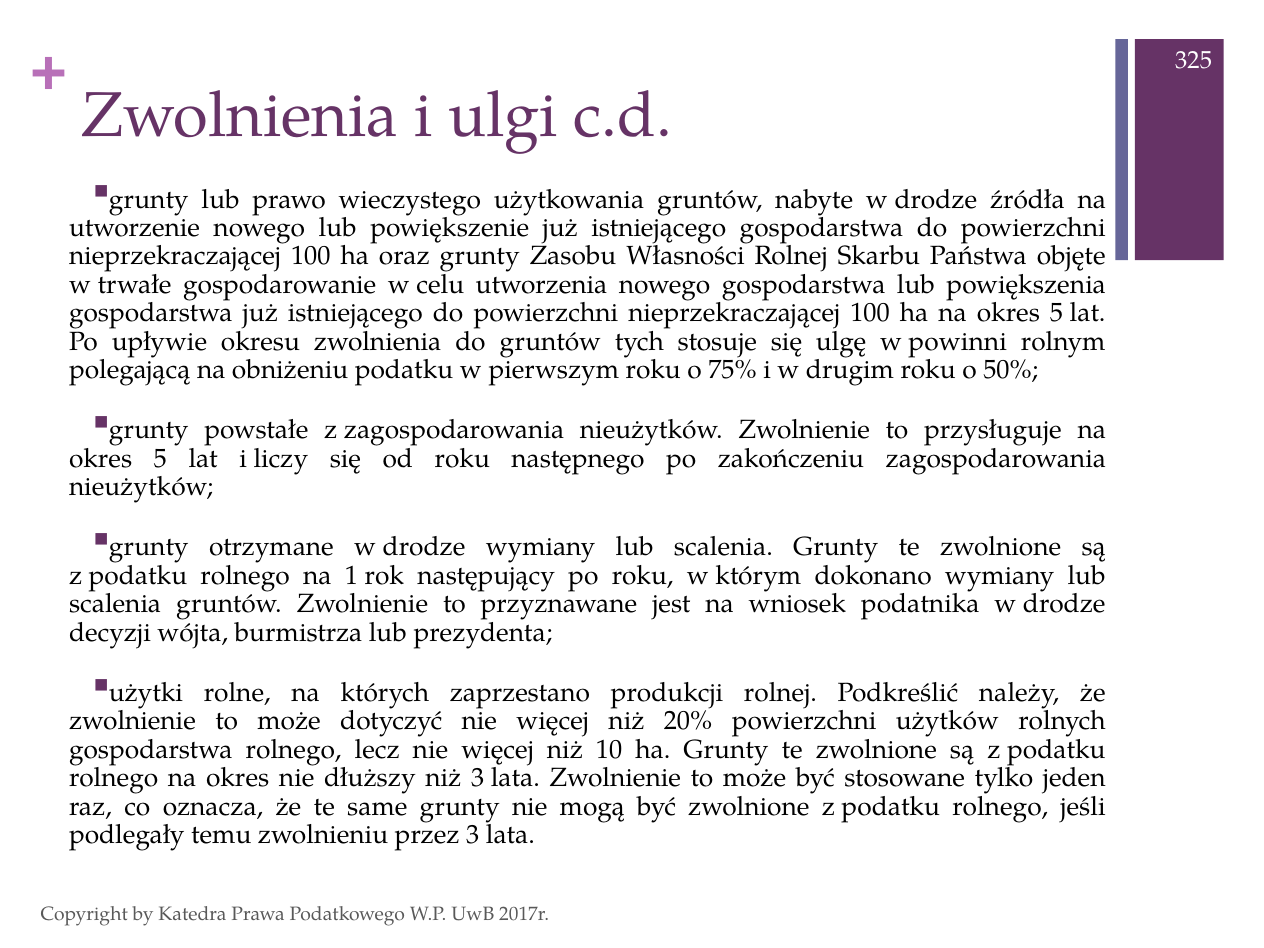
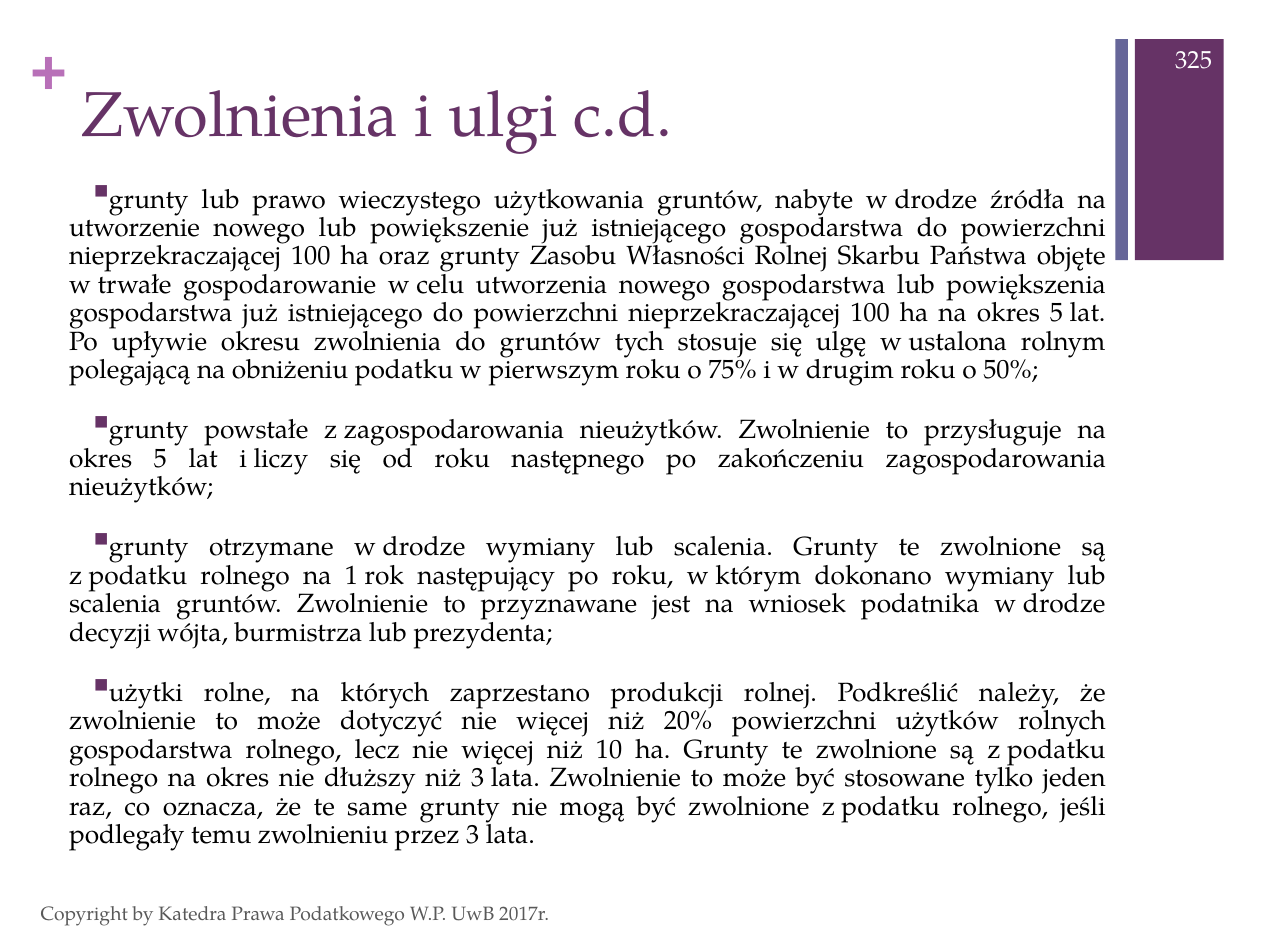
powinni: powinni -> ustalona
